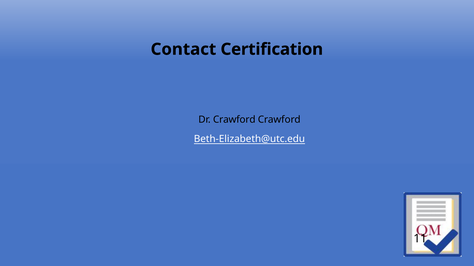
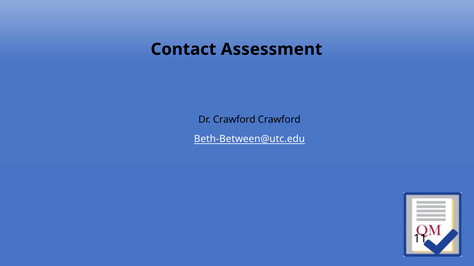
Certification: Certification -> Assessment
Beth-Elizabeth@utc.edu: Beth-Elizabeth@utc.edu -> Beth-Between@utc.edu
